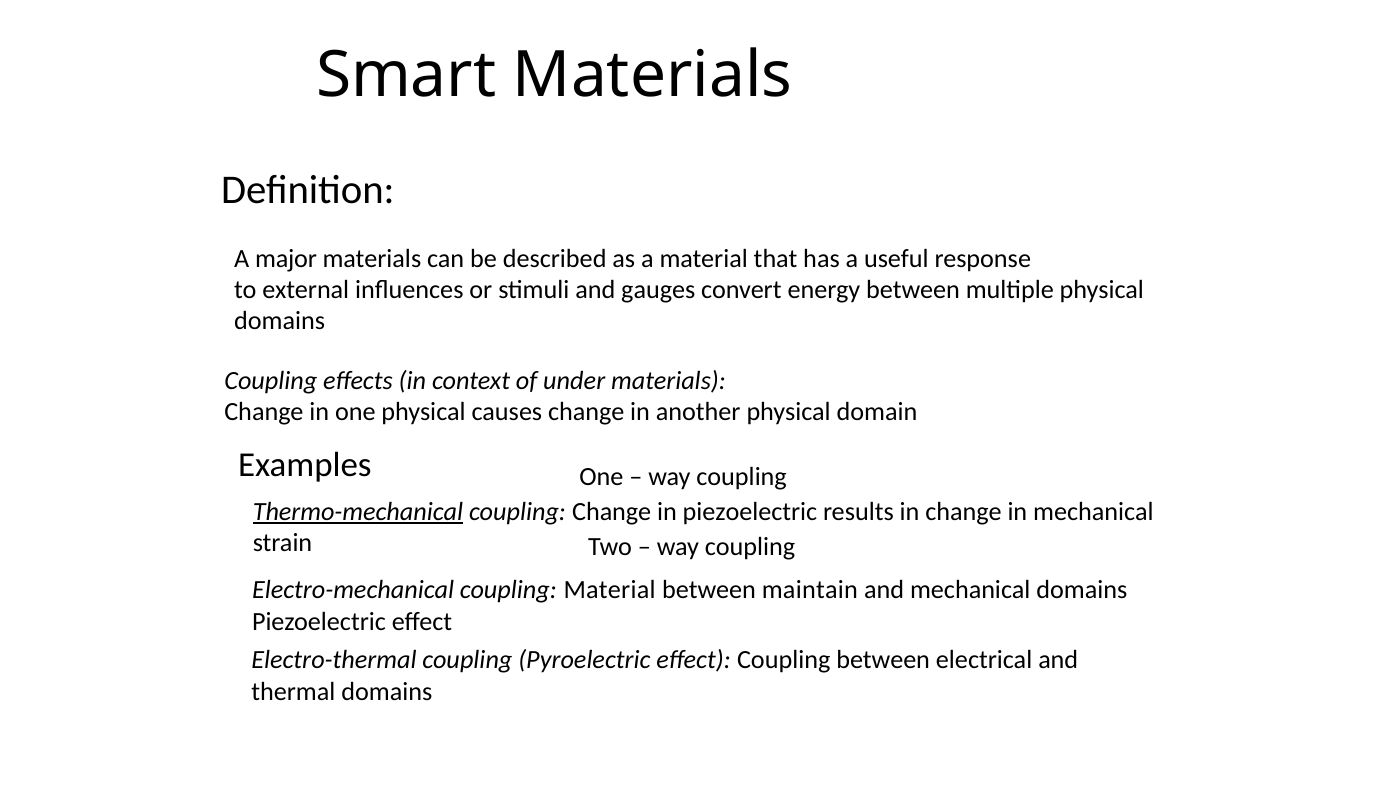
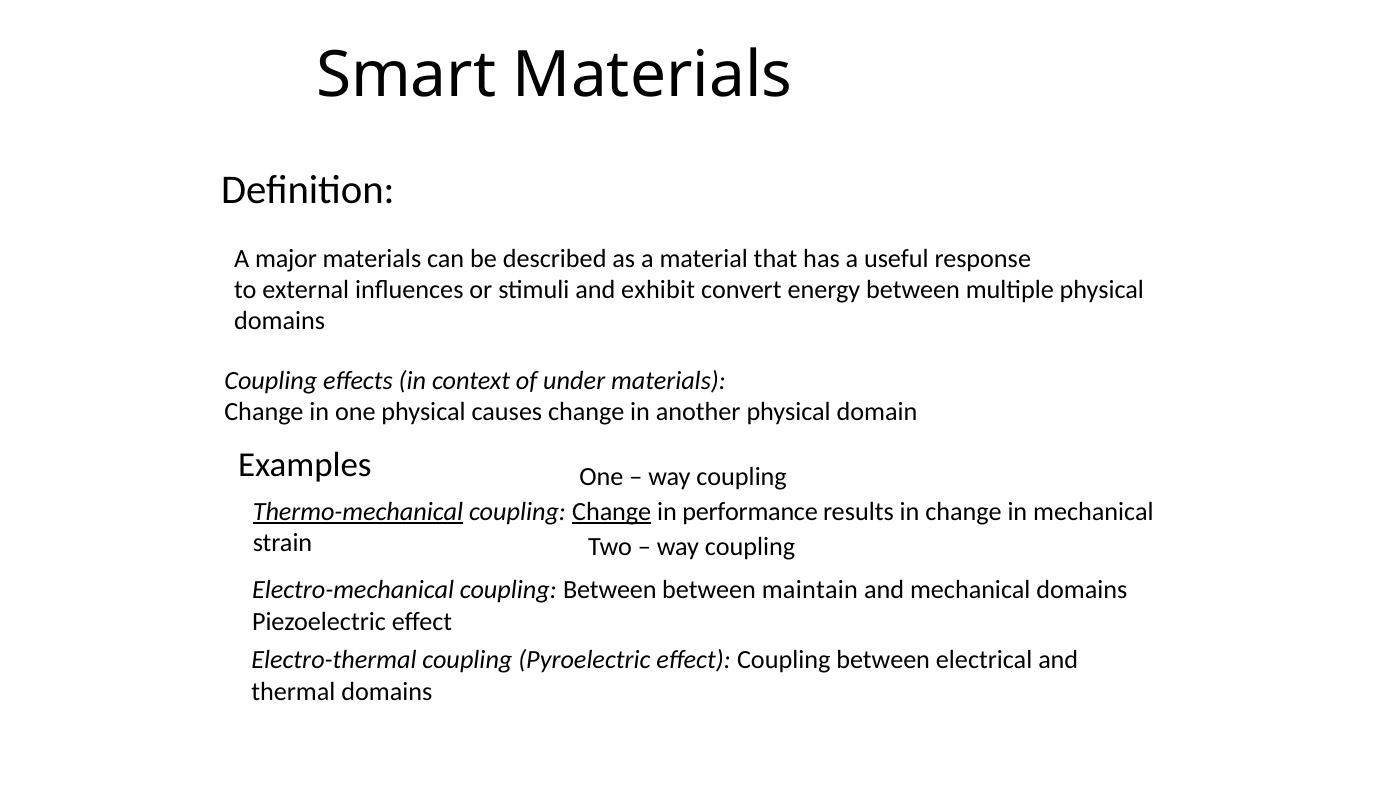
gauges: gauges -> exhibit
Change at (612, 512) underline: none -> present
in piezoelectric: piezoelectric -> performance
Electro-mechanical coupling Material: Material -> Between
